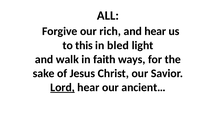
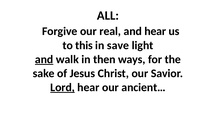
rich: rich -> real
bled: bled -> save
and at (44, 60) underline: none -> present
faith: faith -> then
